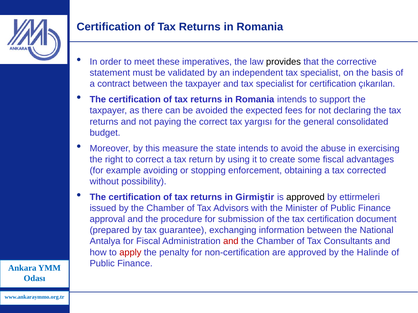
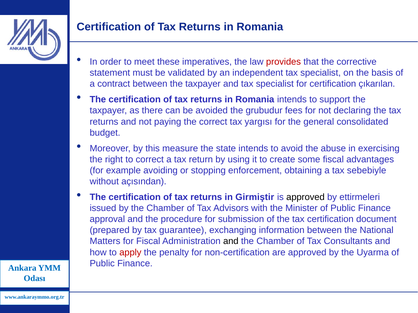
provides colour: black -> red
expected: expected -> grubudur
corrected: corrected -> sebebiyle
possibility: possibility -> açısından
Antalya: Antalya -> Matters
and at (231, 242) colour: red -> black
Halinde: Halinde -> Uyarma
